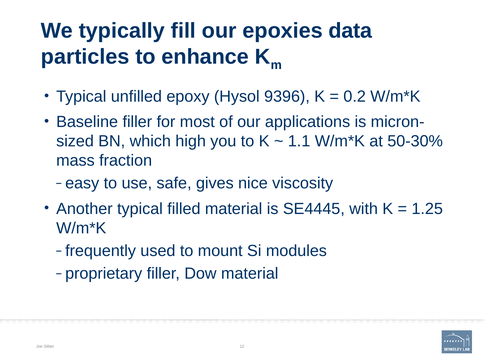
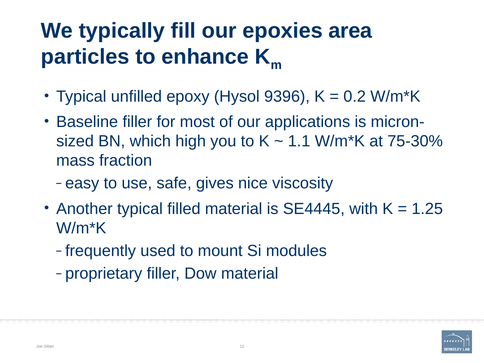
data: data -> area
50-30%: 50-30% -> 75-30%
